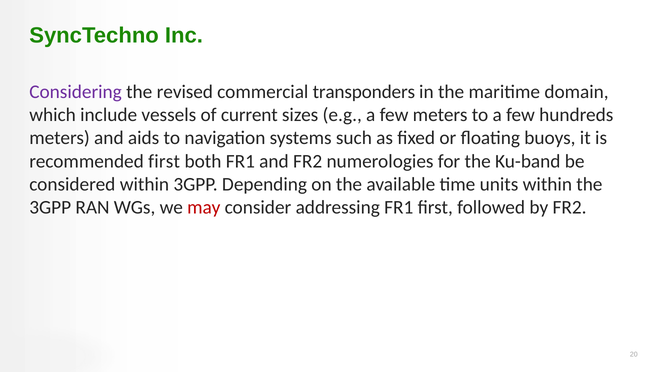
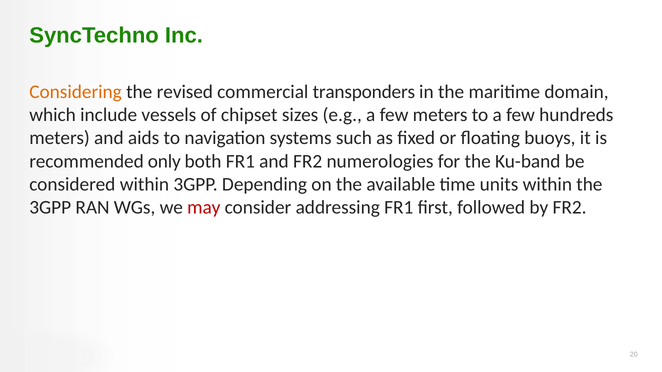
Considering colour: purple -> orange
current: current -> chipset
recommended first: first -> only
